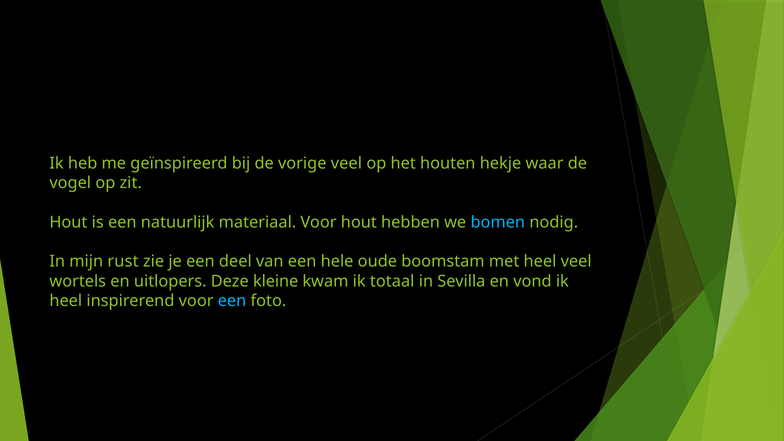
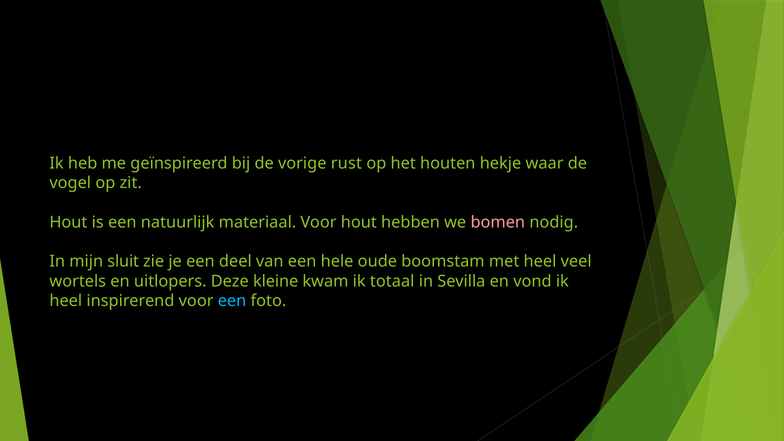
vorige veel: veel -> rust
bomen colour: light blue -> pink
rust: rust -> sluit
